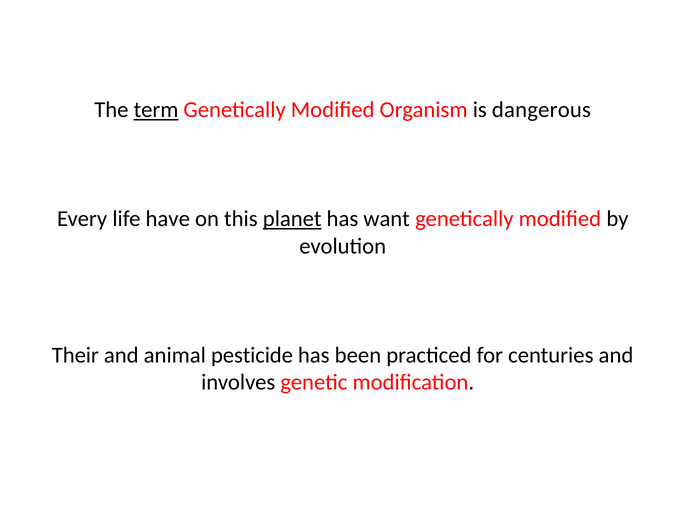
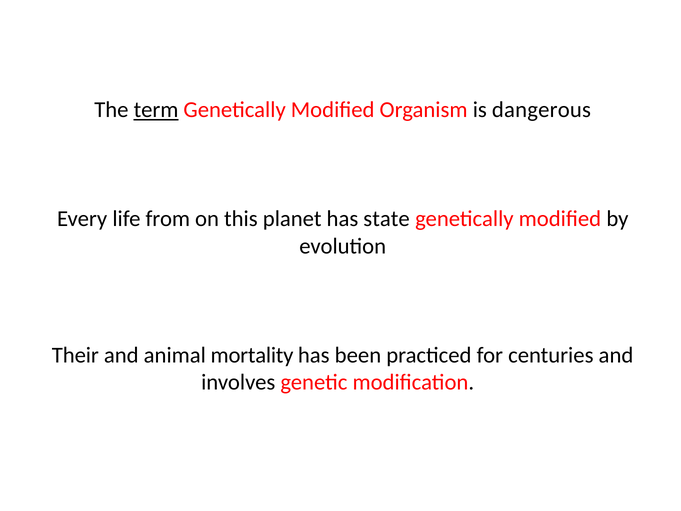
have: have -> from
planet underline: present -> none
want: want -> state
pesticide: pesticide -> mortality
